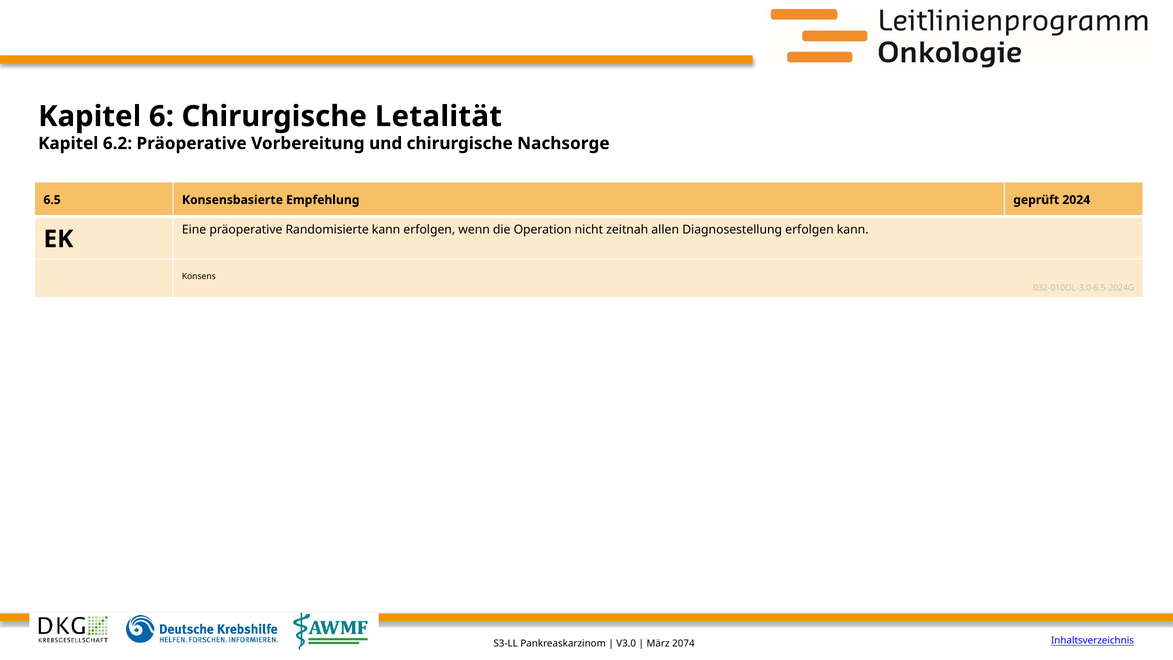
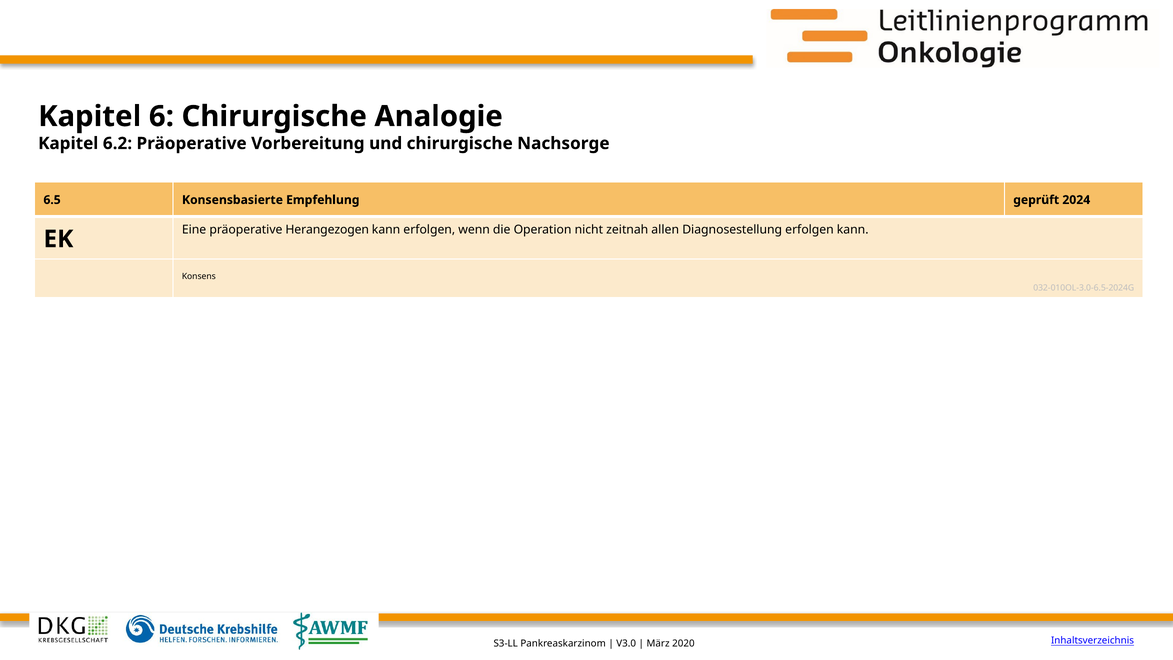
Letalität: Letalität -> Analogie
Randomisierte: Randomisierte -> Herangezogen
2074: 2074 -> 2020
